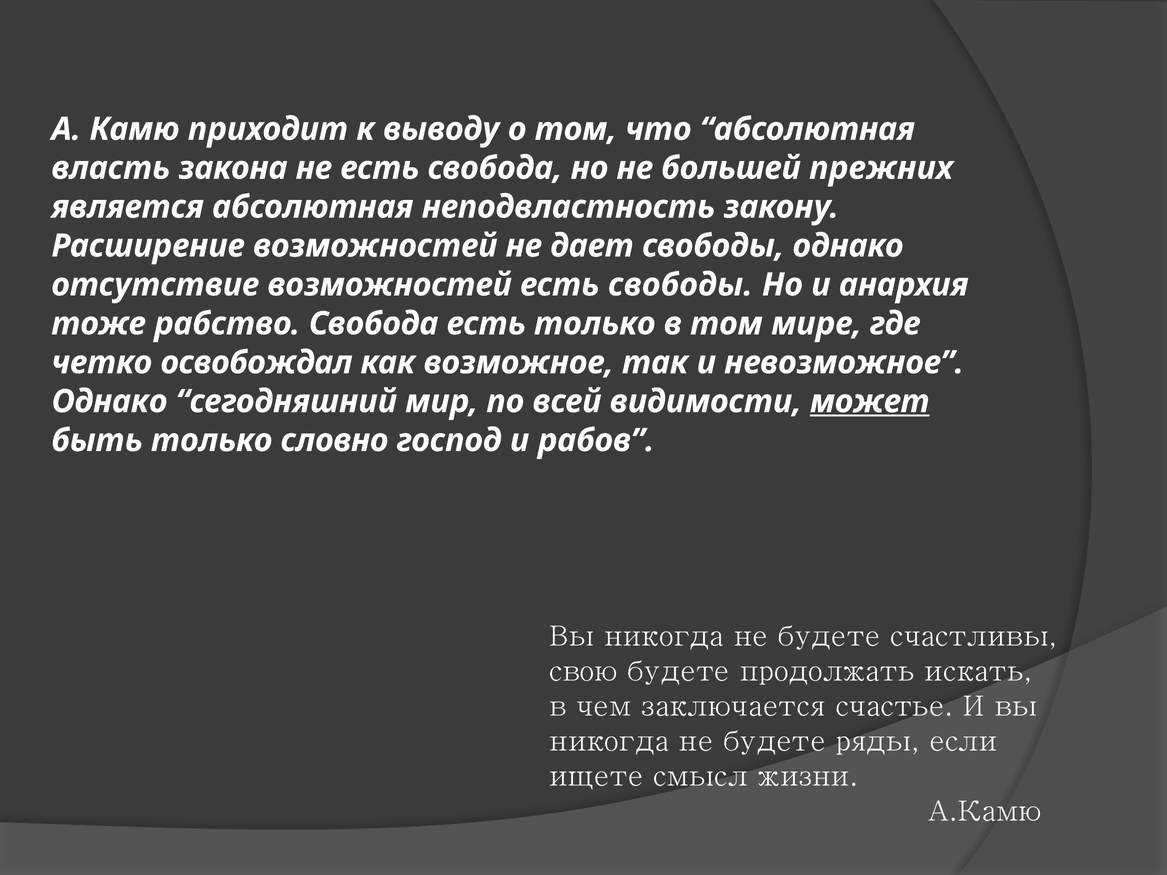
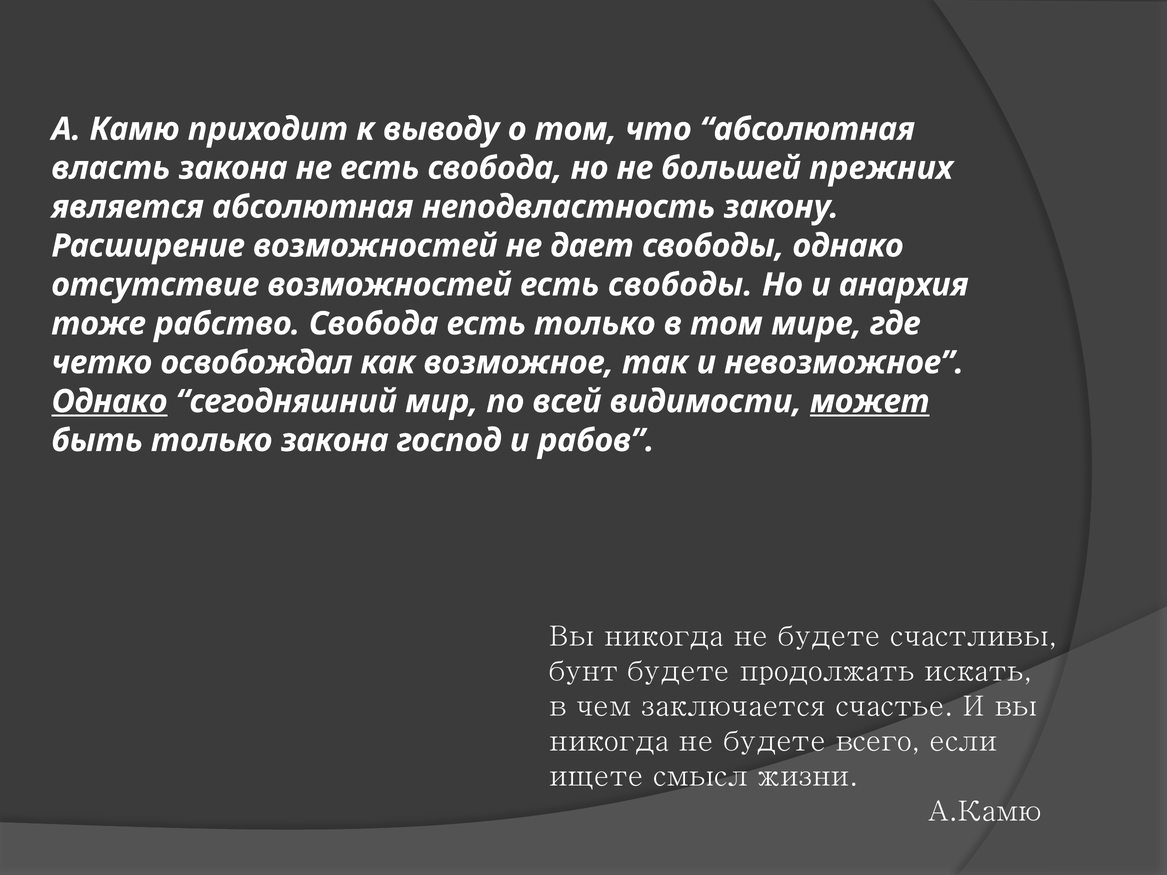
Однако at (109, 402) underline: none -> present
только словно: словно -> закона
свою: свою -> бунт
ряды: ряды -> всего
